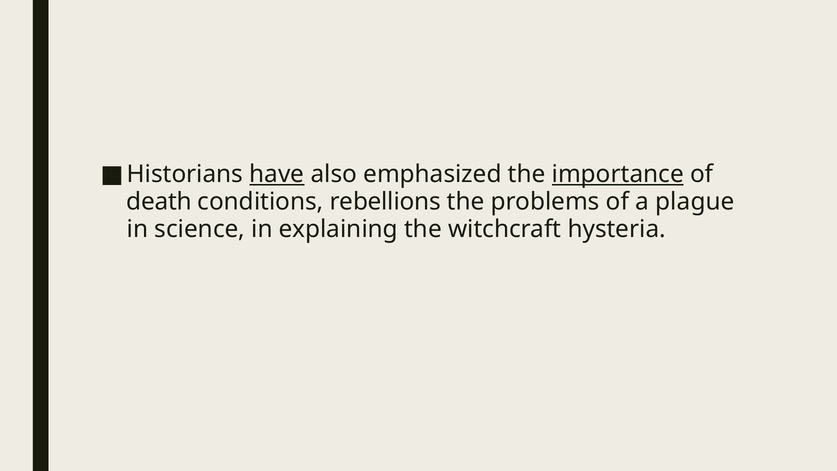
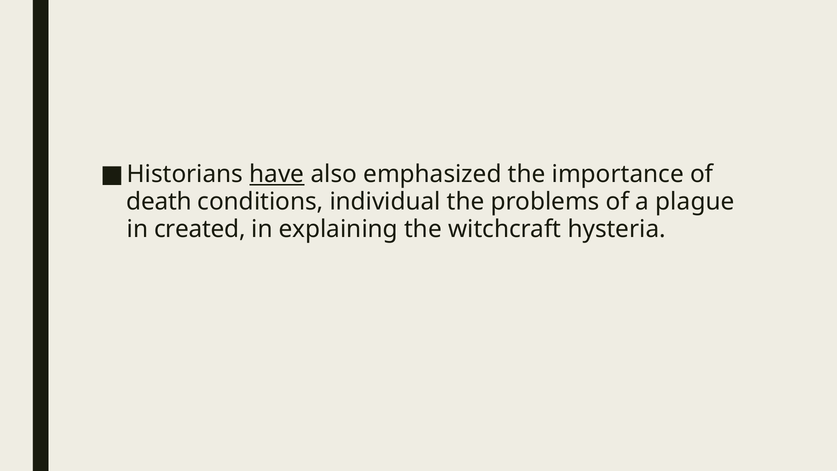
importance underline: present -> none
rebellions: rebellions -> individual
science: science -> created
